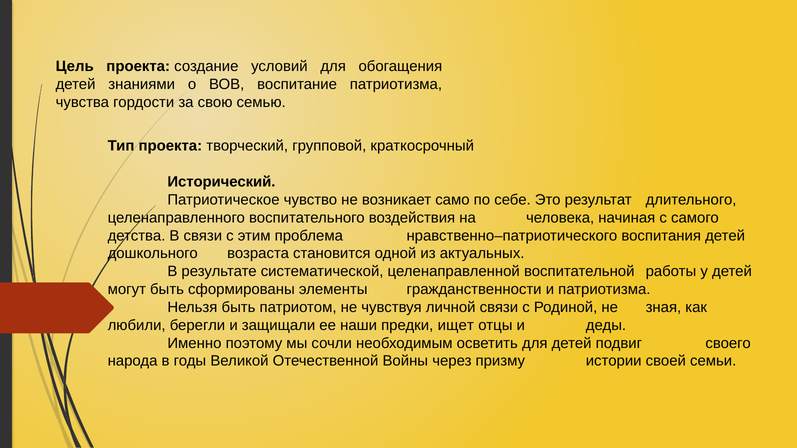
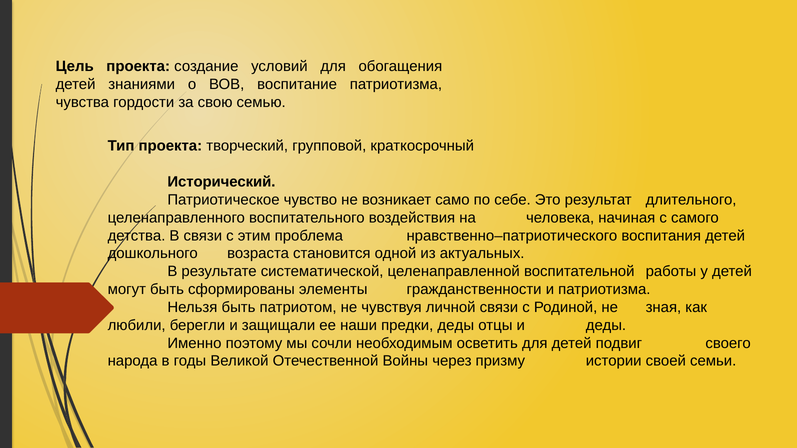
предки ищет: ищет -> деды
